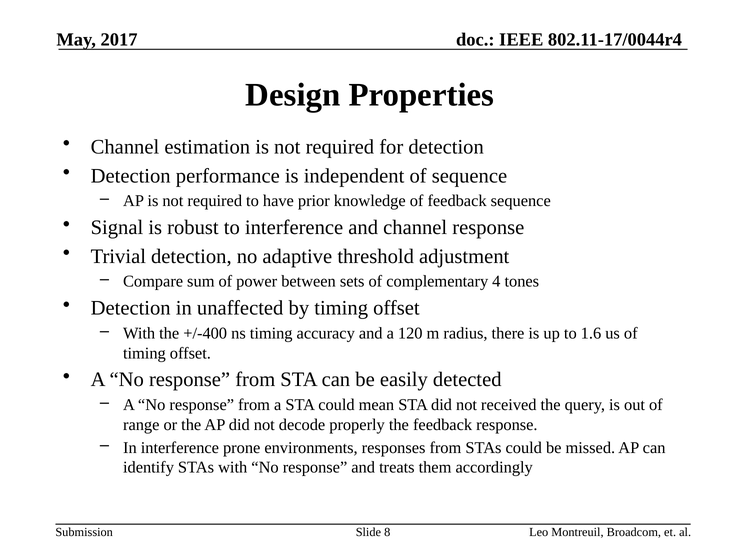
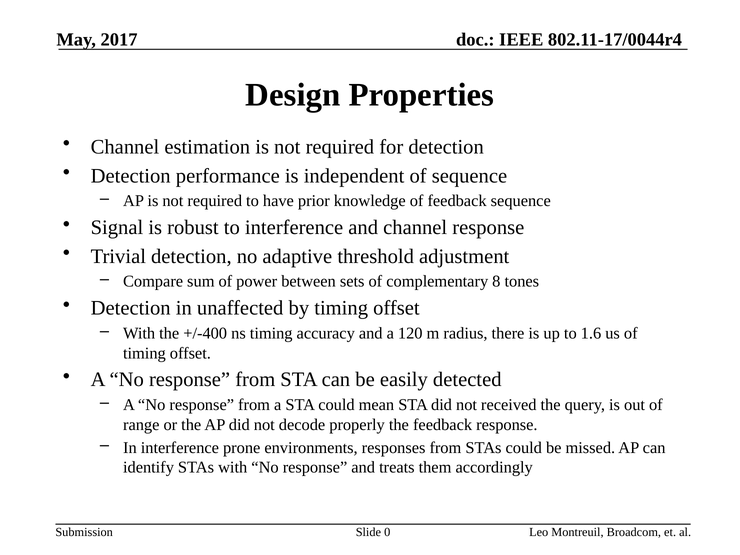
4: 4 -> 8
8: 8 -> 0
